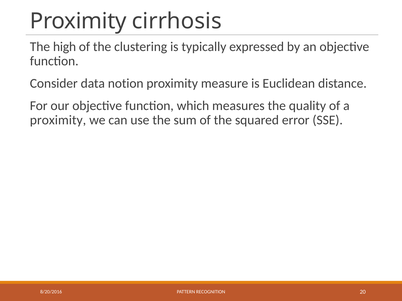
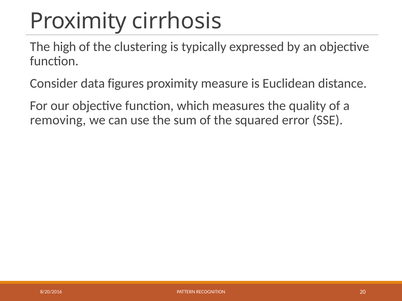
notion: notion -> figures
proximity at (58, 120): proximity -> removing
